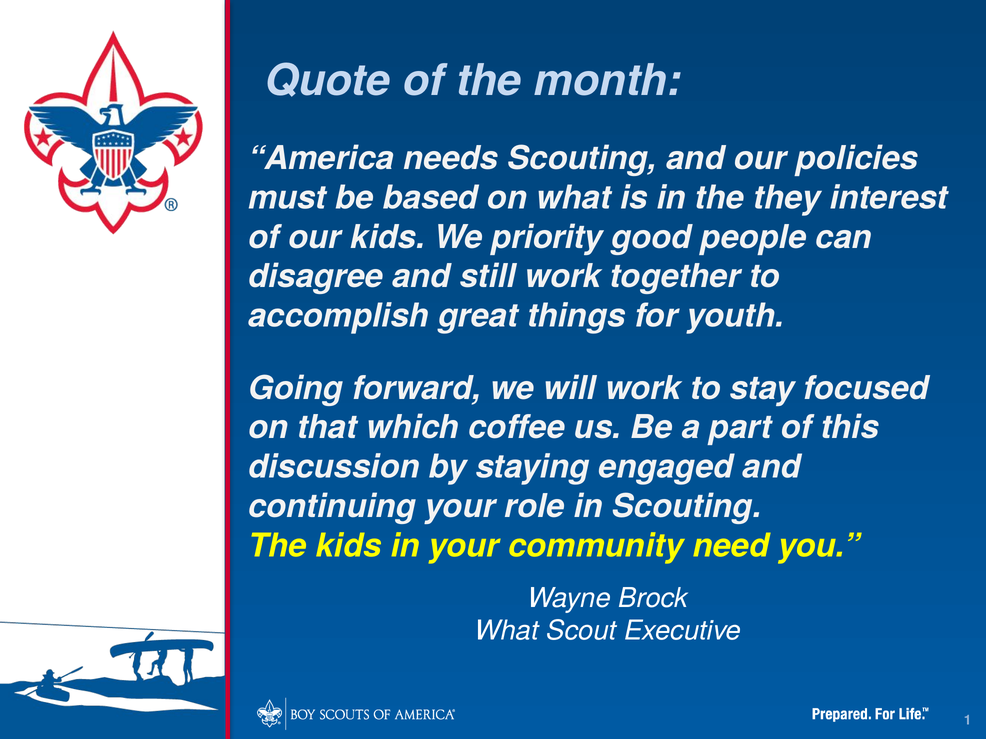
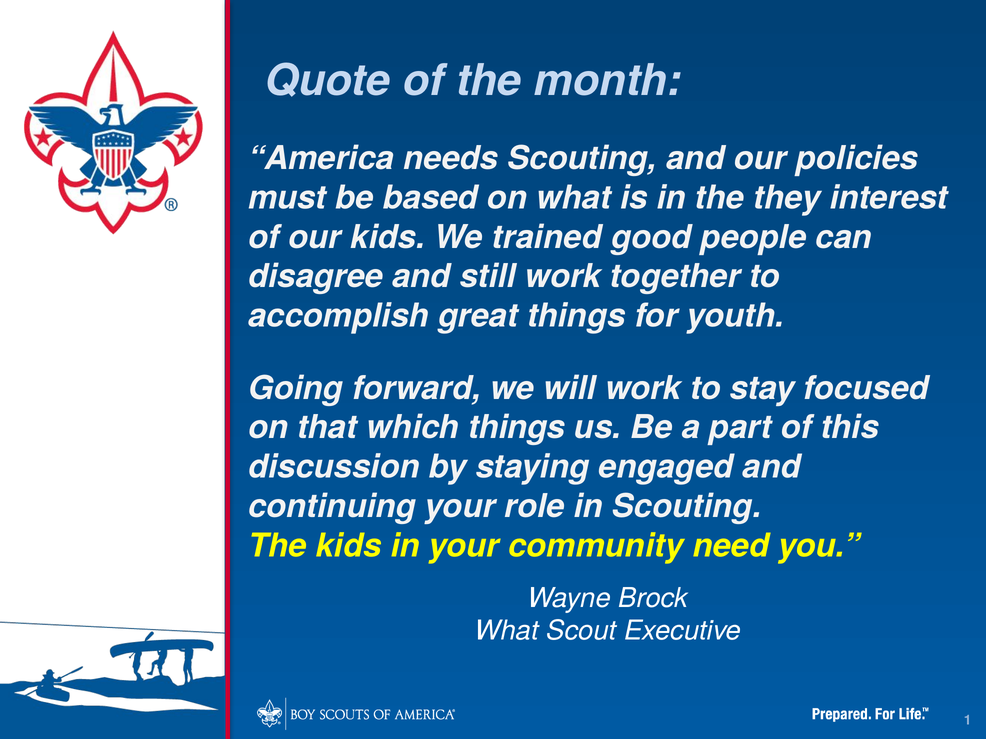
priority: priority -> trained
which coffee: coffee -> things
